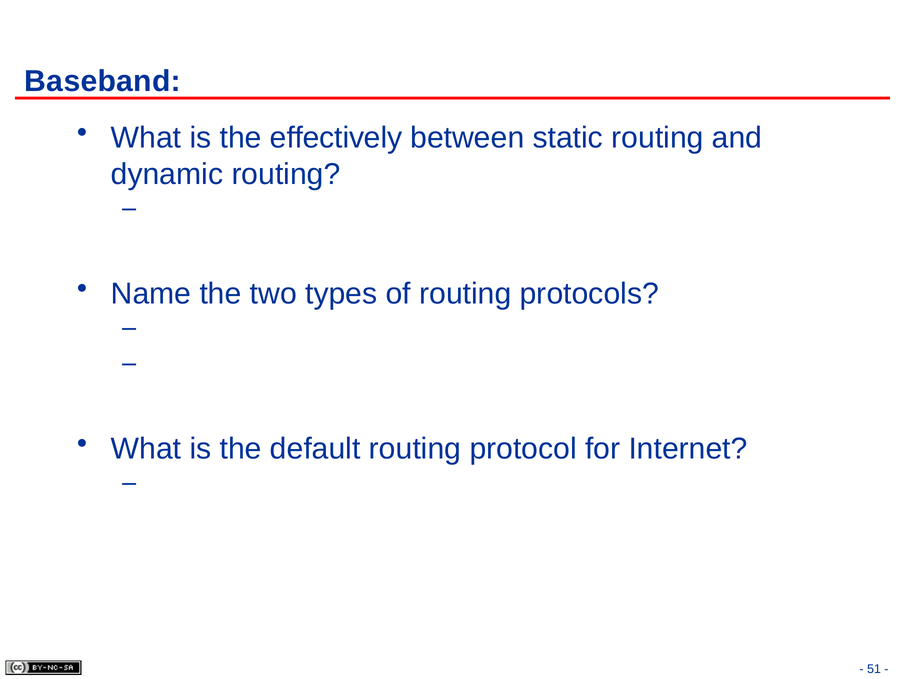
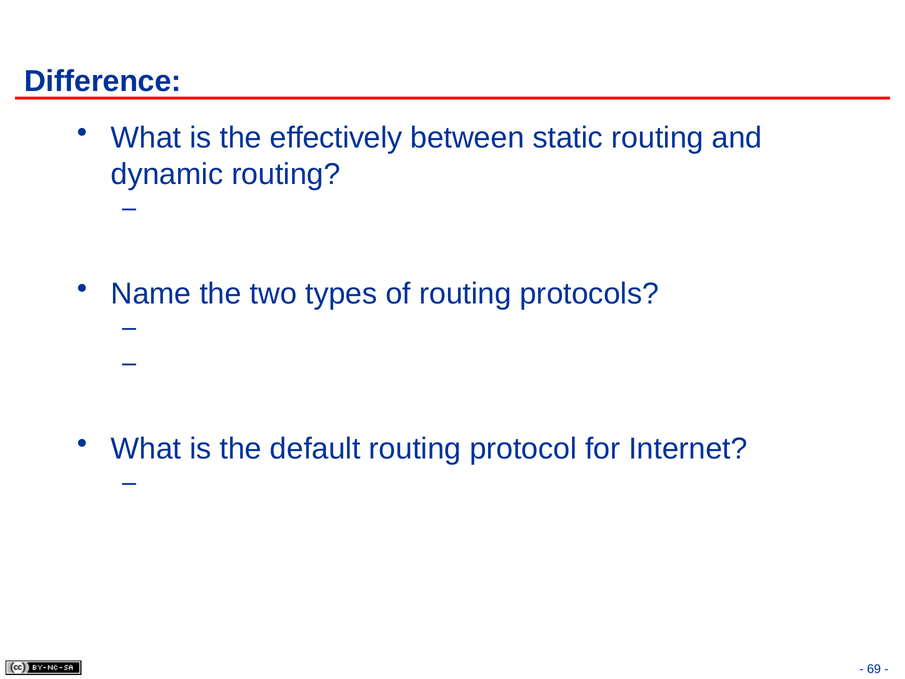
Baseband: Baseband -> Difference
51: 51 -> 69
